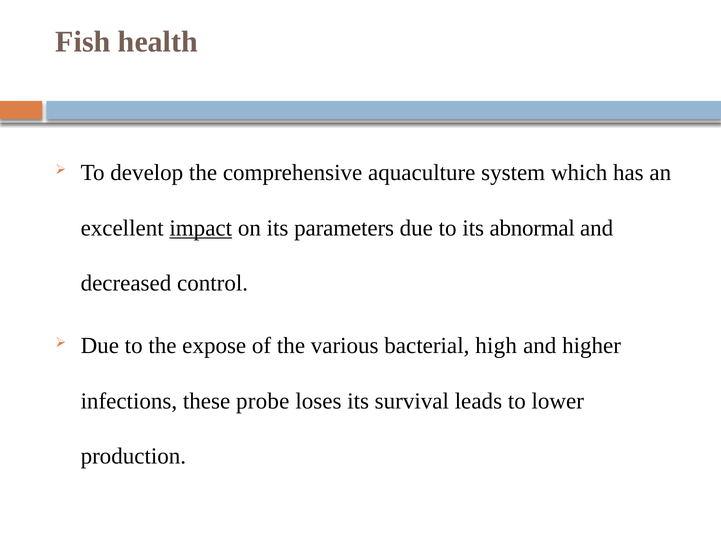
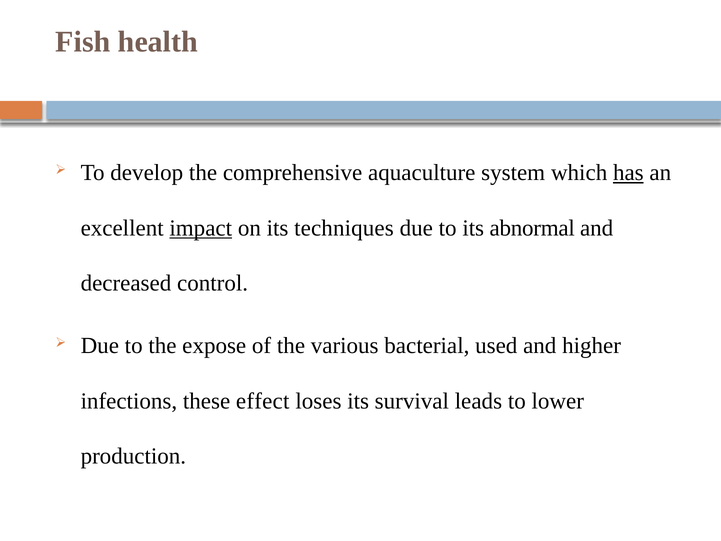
has underline: none -> present
parameters: parameters -> techniques
high: high -> used
probe: probe -> effect
